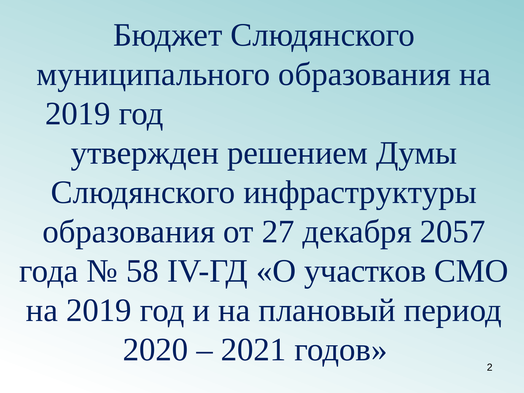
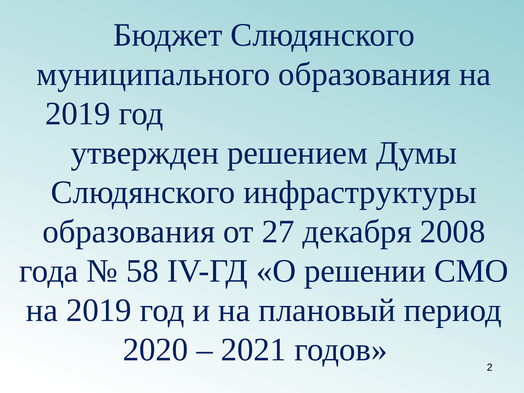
2057: 2057 -> 2008
участков: участков -> решении
